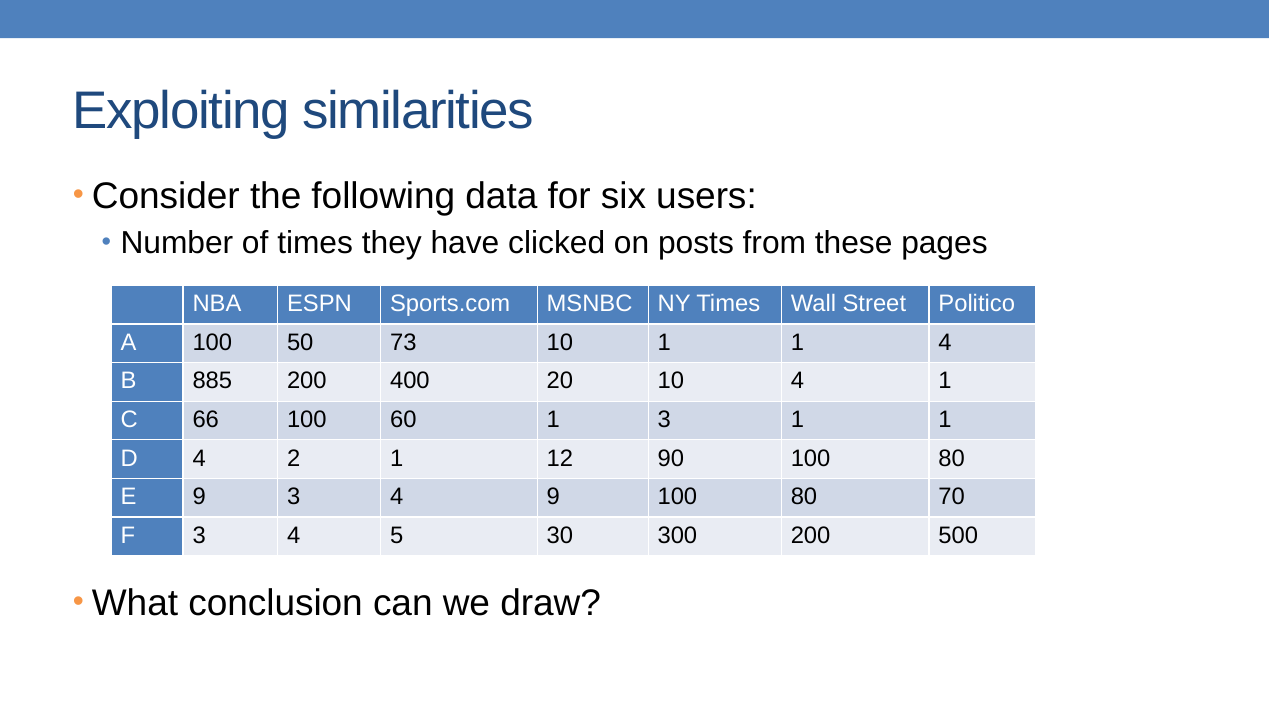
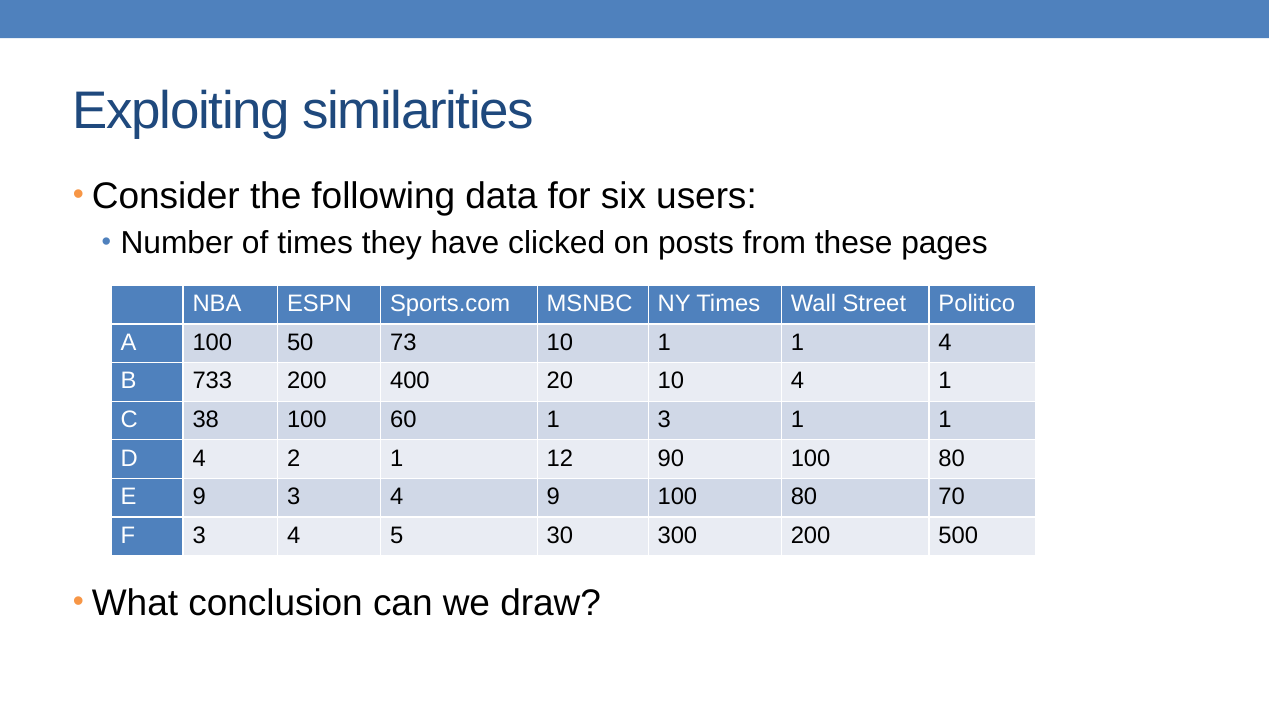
885: 885 -> 733
66: 66 -> 38
